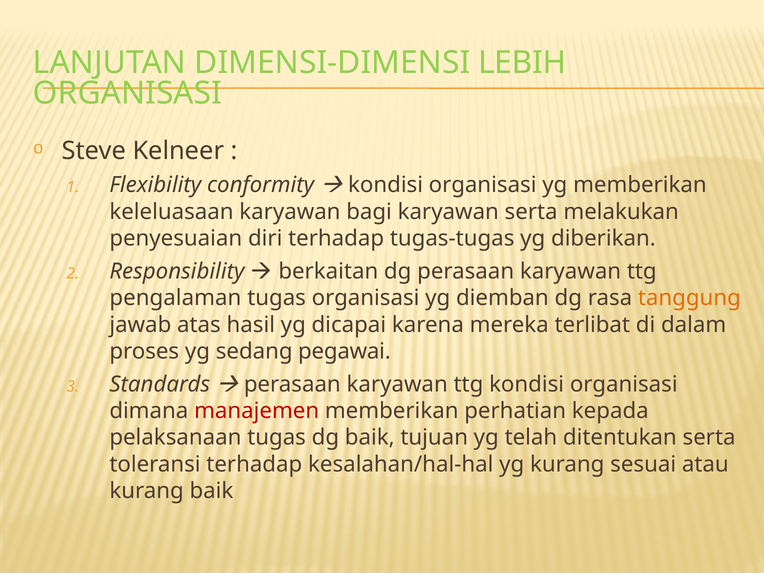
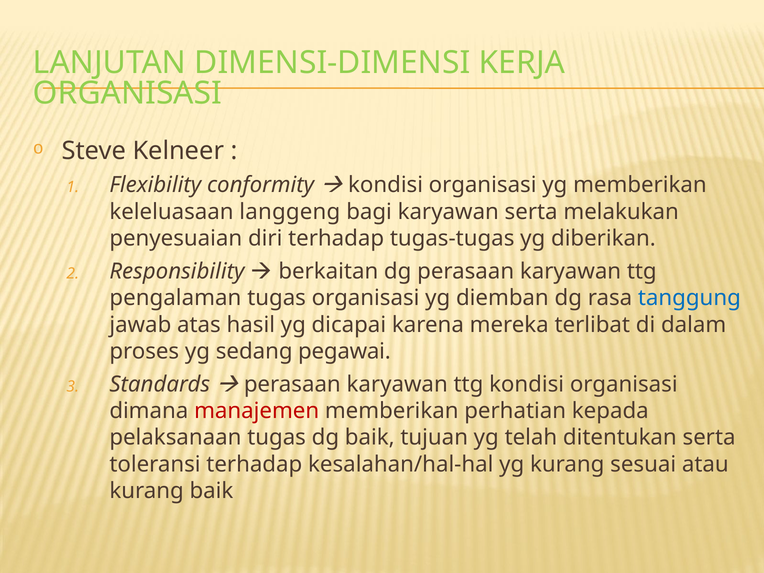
LEBIH: LEBIH -> KERJA
keleluasaan karyawan: karyawan -> langgeng
tanggung colour: orange -> blue
